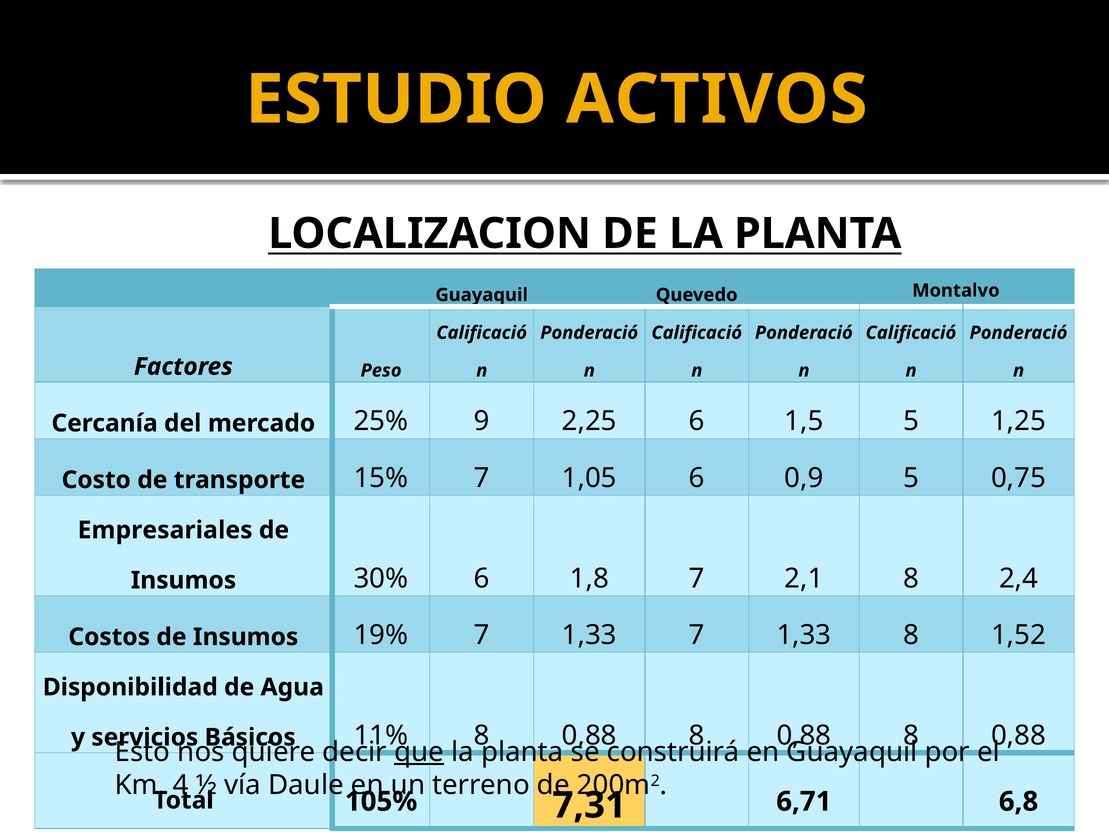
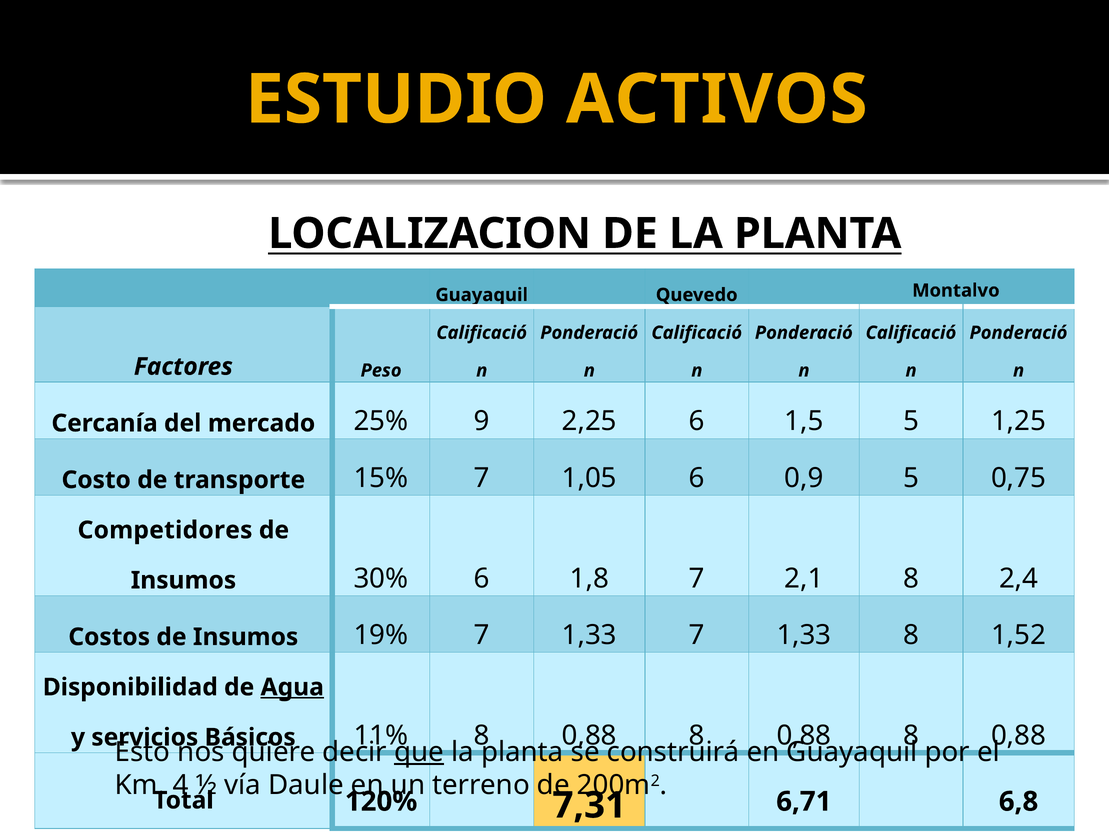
Empresariales: Empresariales -> Competidores
Agua underline: none -> present
105%: 105% -> 120%
